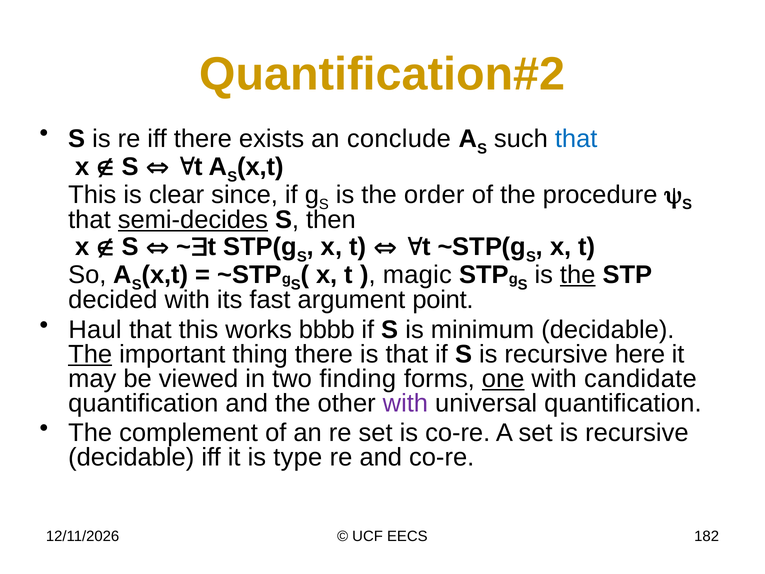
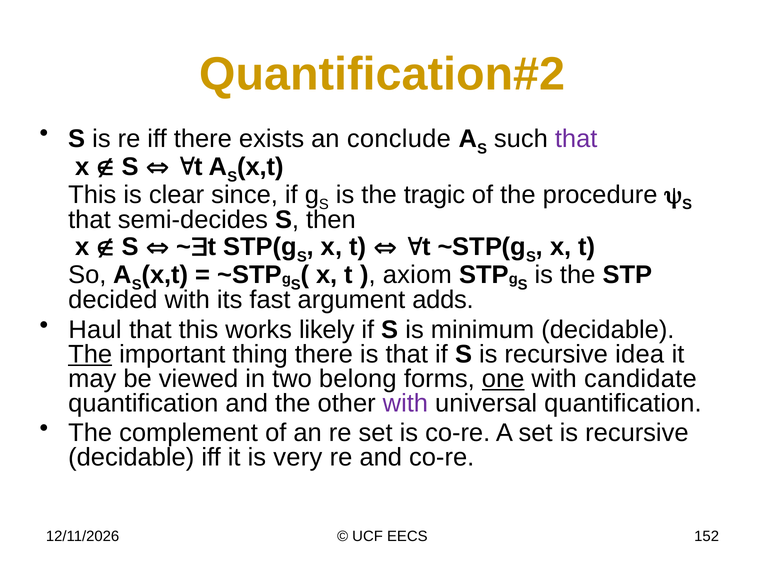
that at (576, 139) colour: blue -> purple
order: order -> tragic
semi-decides underline: present -> none
magic: magic -> axiom
the at (578, 275) underline: present -> none
point: point -> adds
bbbb: bbbb -> likely
here: here -> idea
finding: finding -> belong
type: type -> very
182: 182 -> 152
